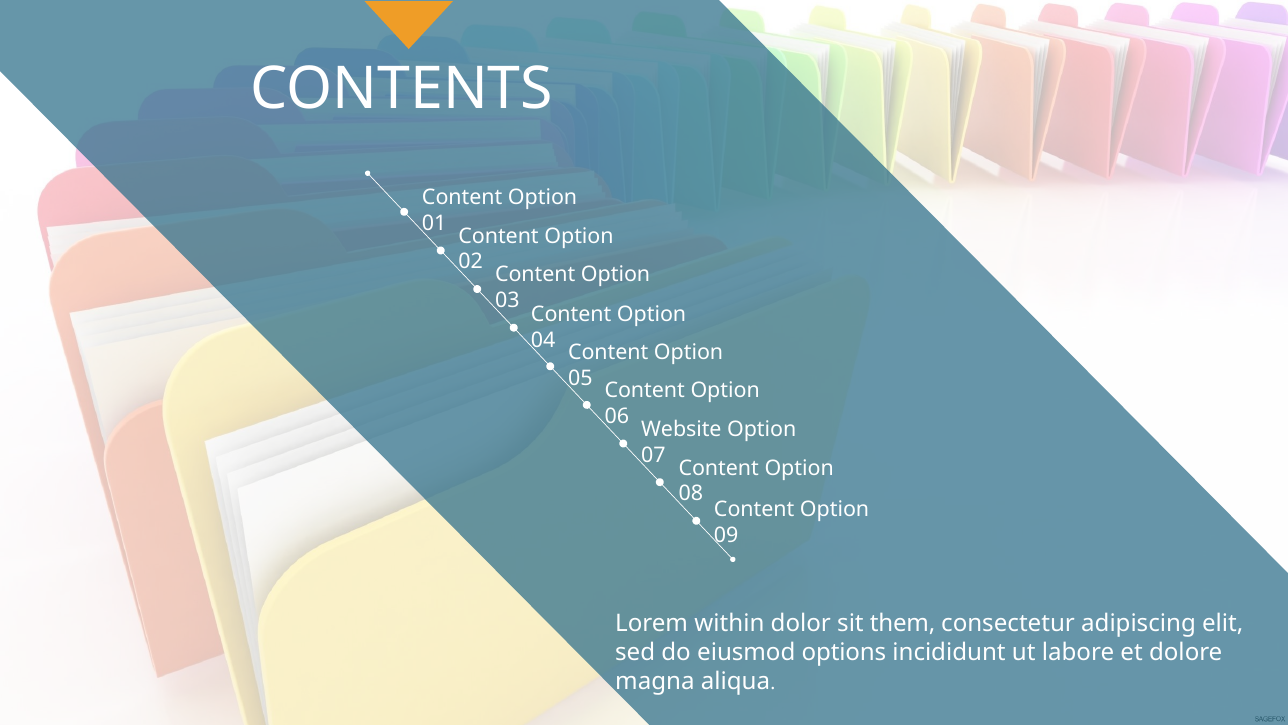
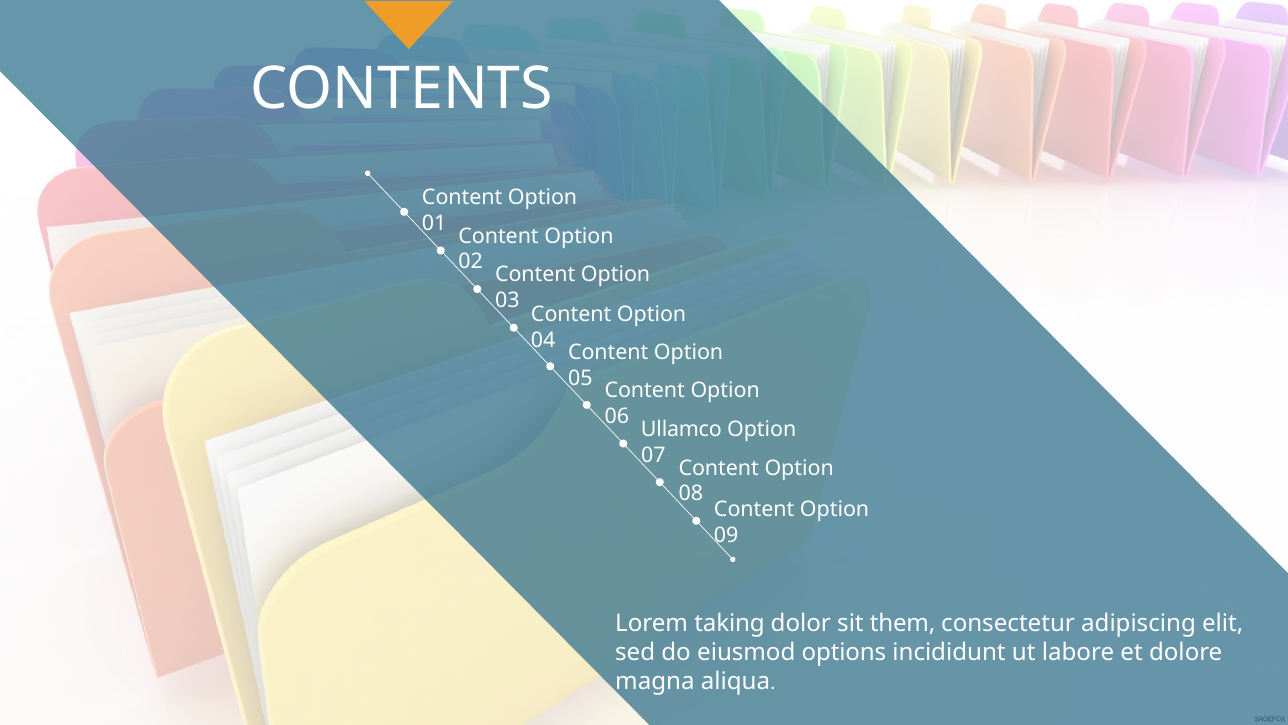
Website: Website -> Ullamco
within: within -> taking
